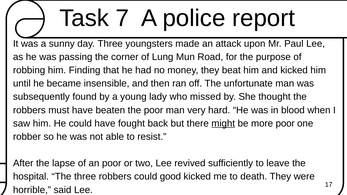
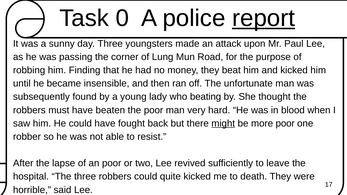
7: 7 -> 0
report underline: none -> present
missed: missed -> beating
good: good -> quite
